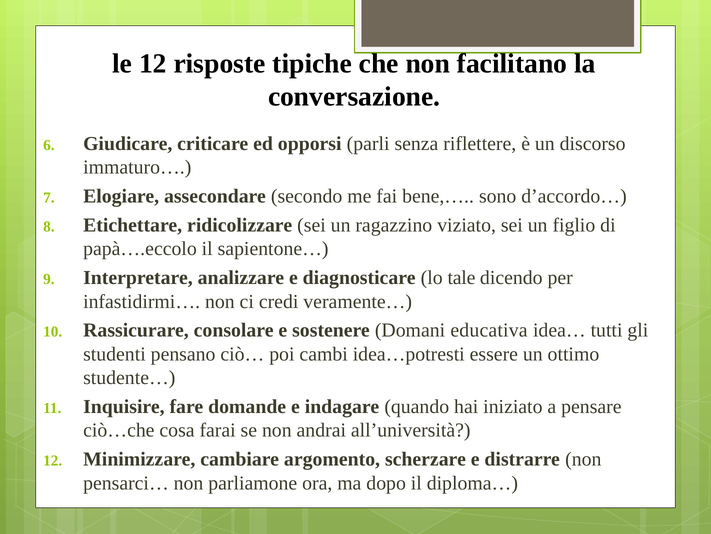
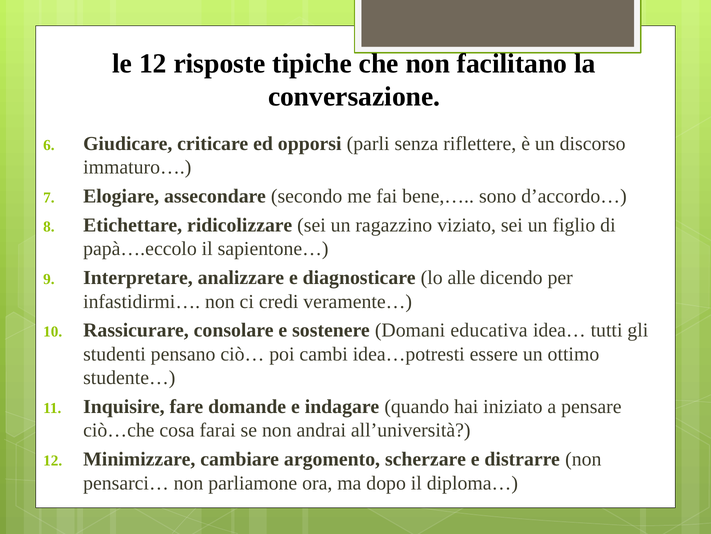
tale: tale -> alle
